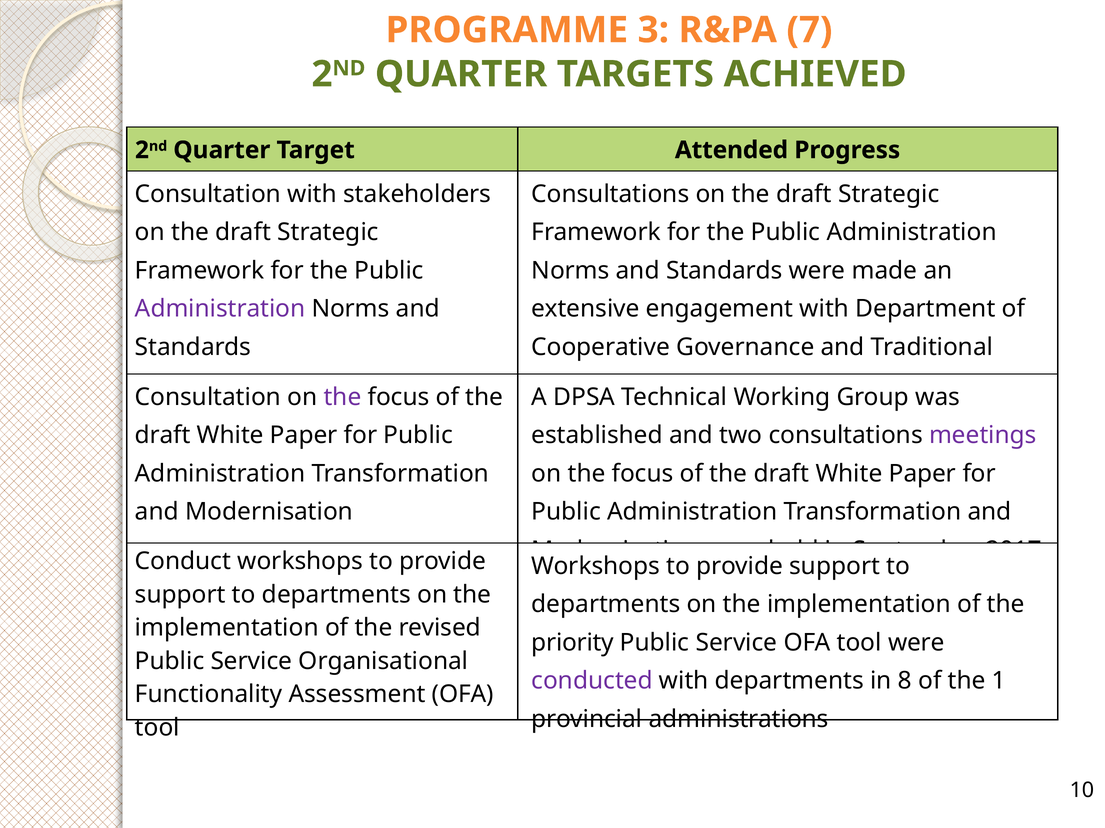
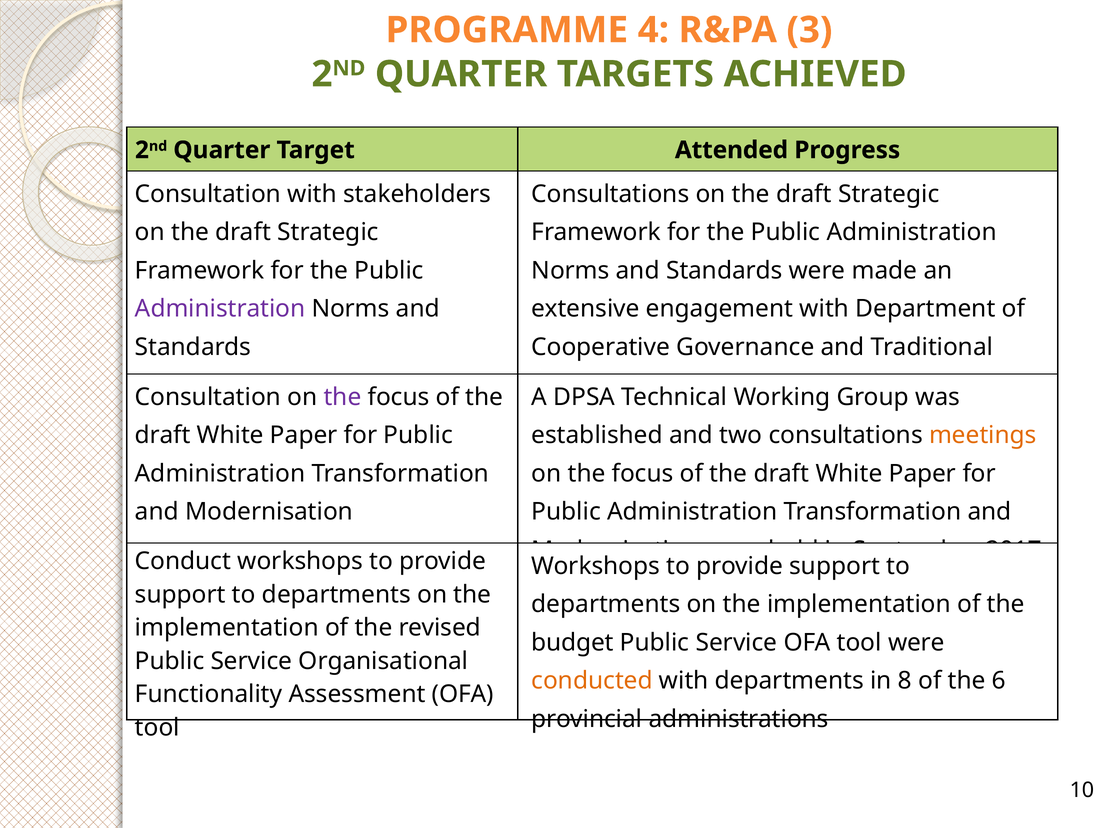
3: 3 -> 4
7: 7 -> 3
meetings colour: purple -> orange
priority: priority -> budget
conducted colour: purple -> orange
1: 1 -> 6
